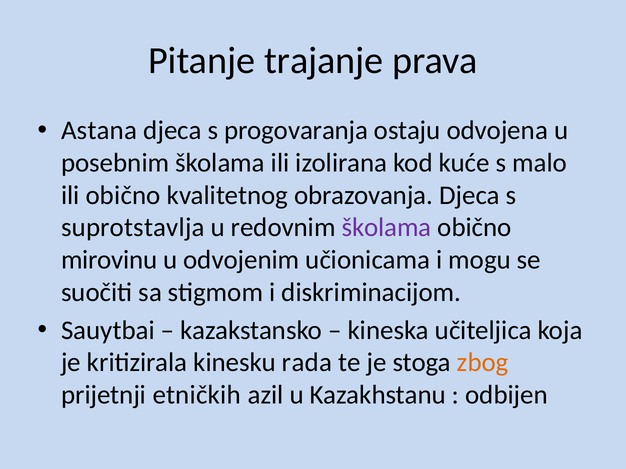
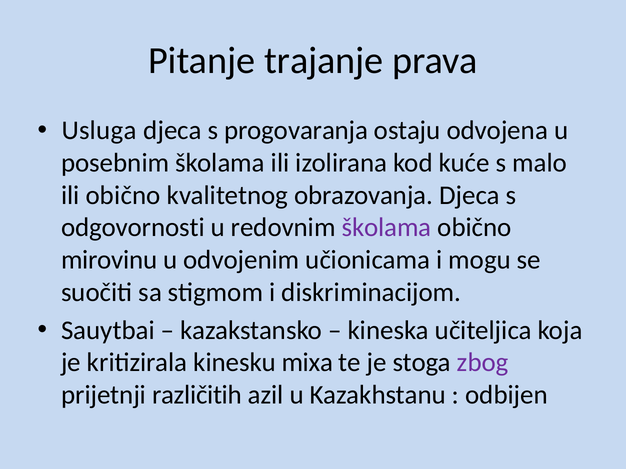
Astana: Astana -> Usluga
suprotstavlja: suprotstavlja -> odgovornosti
rada: rada -> mixa
zbog colour: orange -> purple
etničkih: etničkih -> različitih
